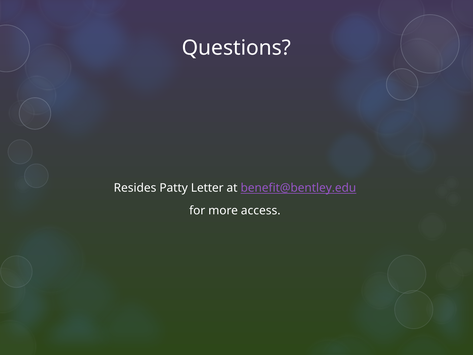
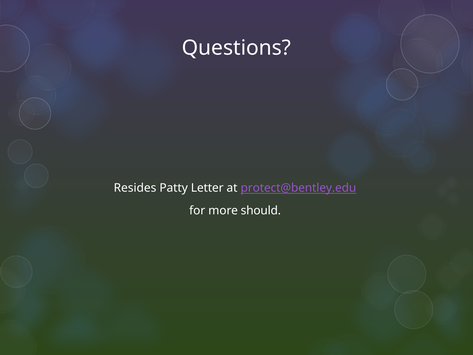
benefit@bentley.edu: benefit@bentley.edu -> protect@bentley.edu
access: access -> should
